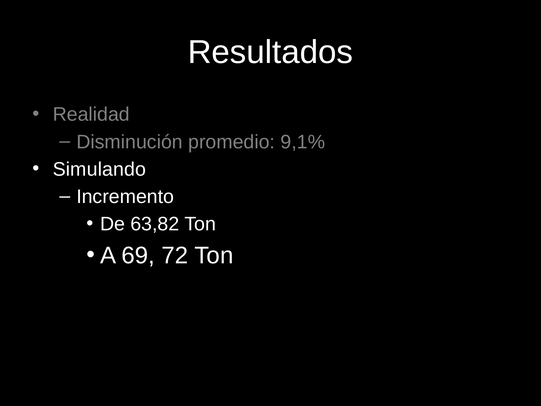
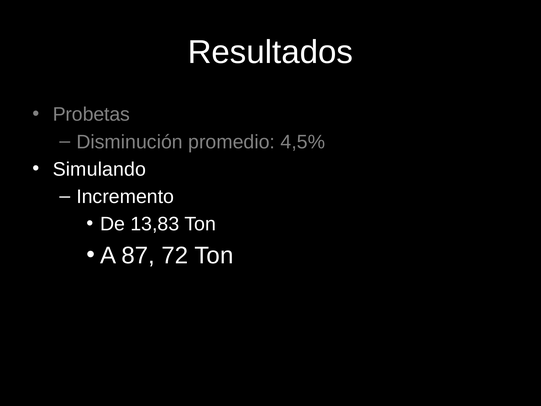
Realidad: Realidad -> Probetas
9,1%: 9,1% -> 4,5%
63,82: 63,82 -> 13,83
69: 69 -> 87
